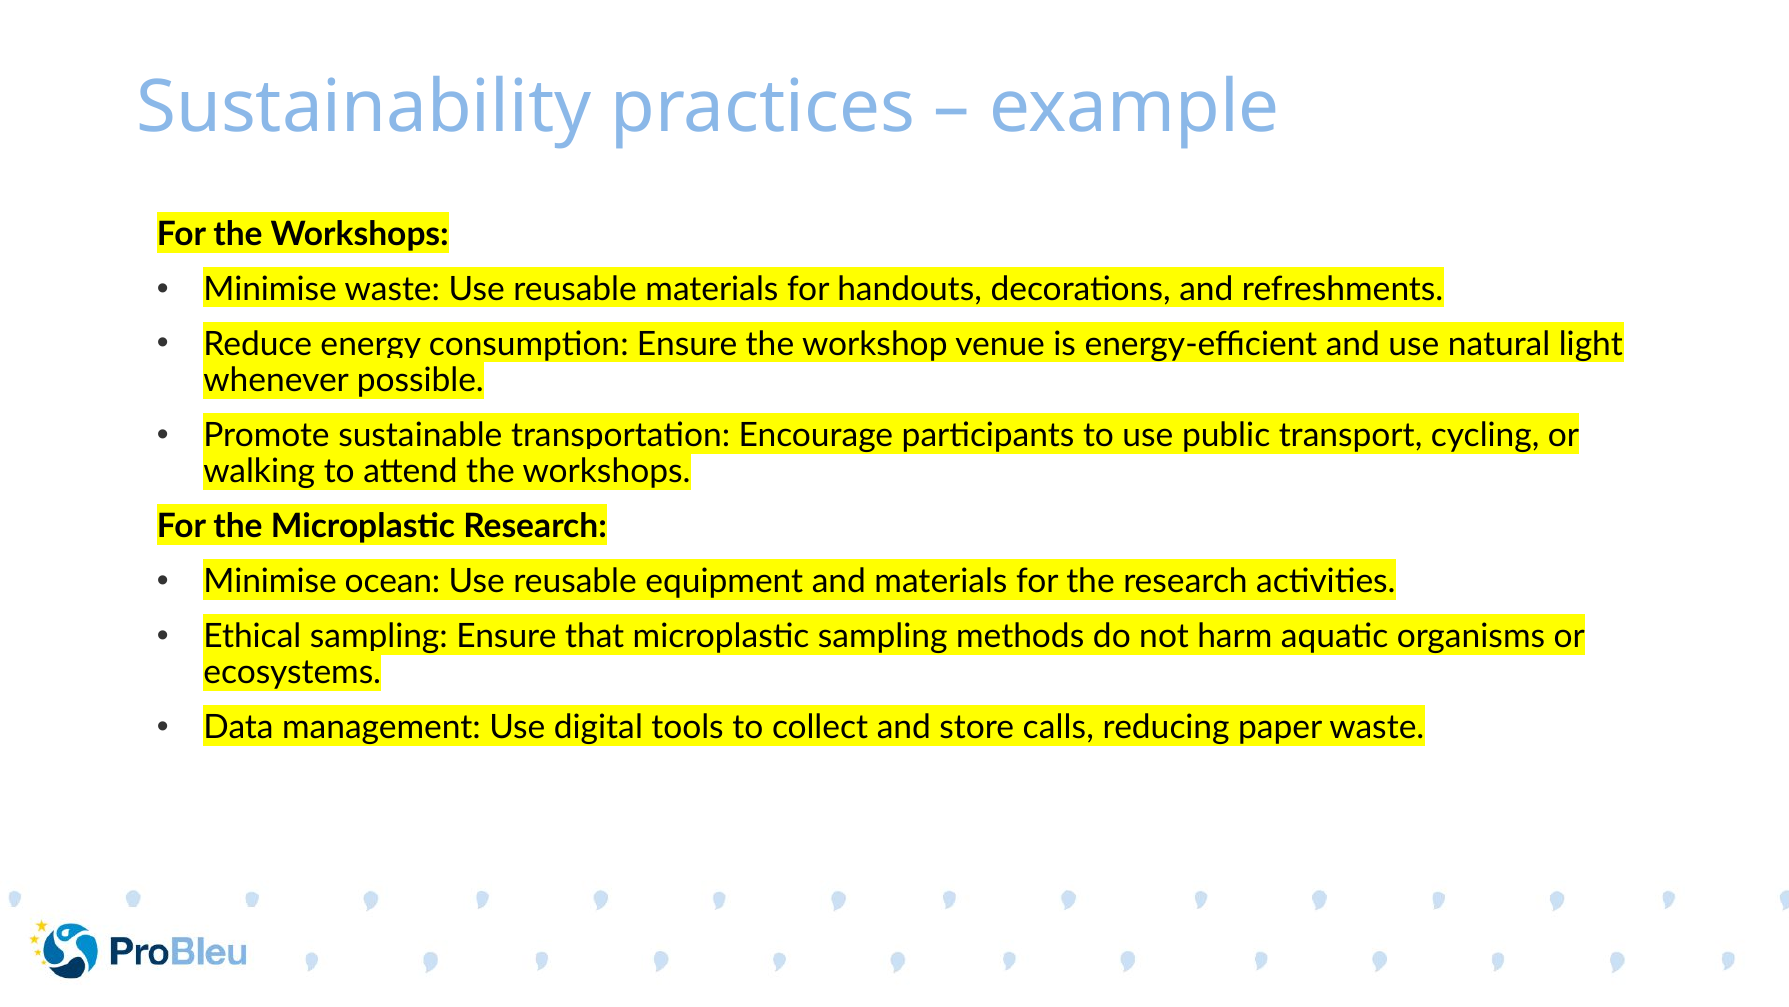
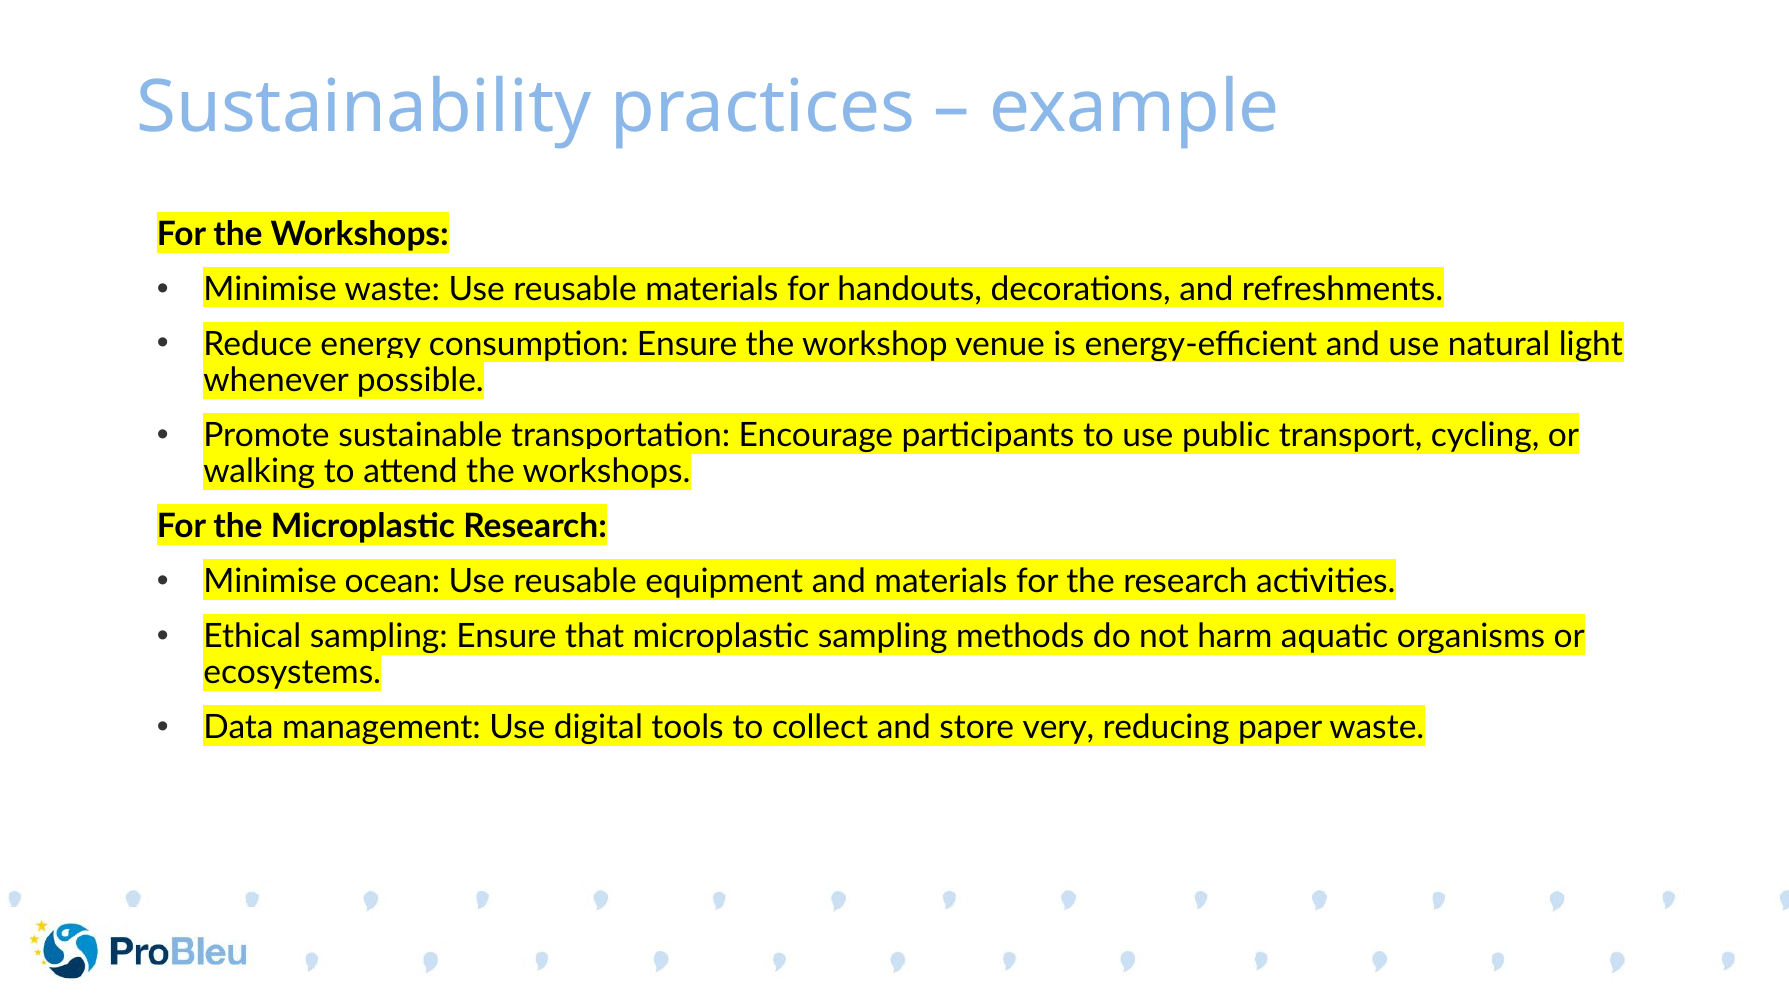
calls: calls -> very
